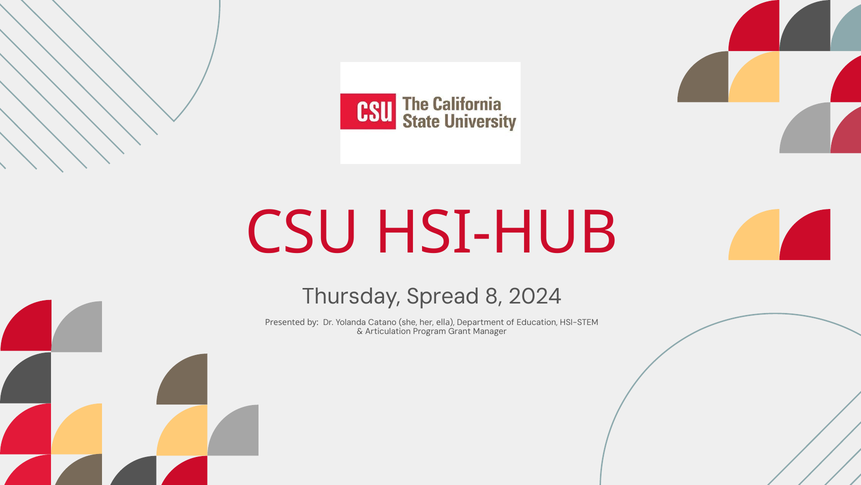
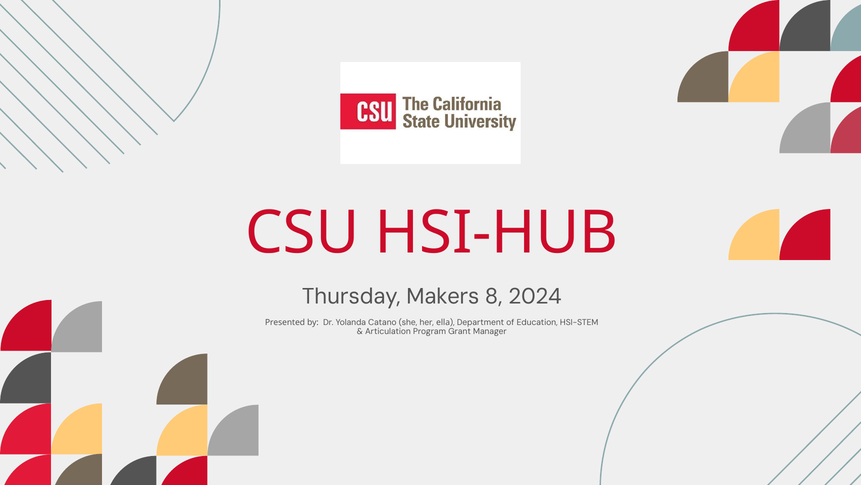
Spread: Spread -> Makers
